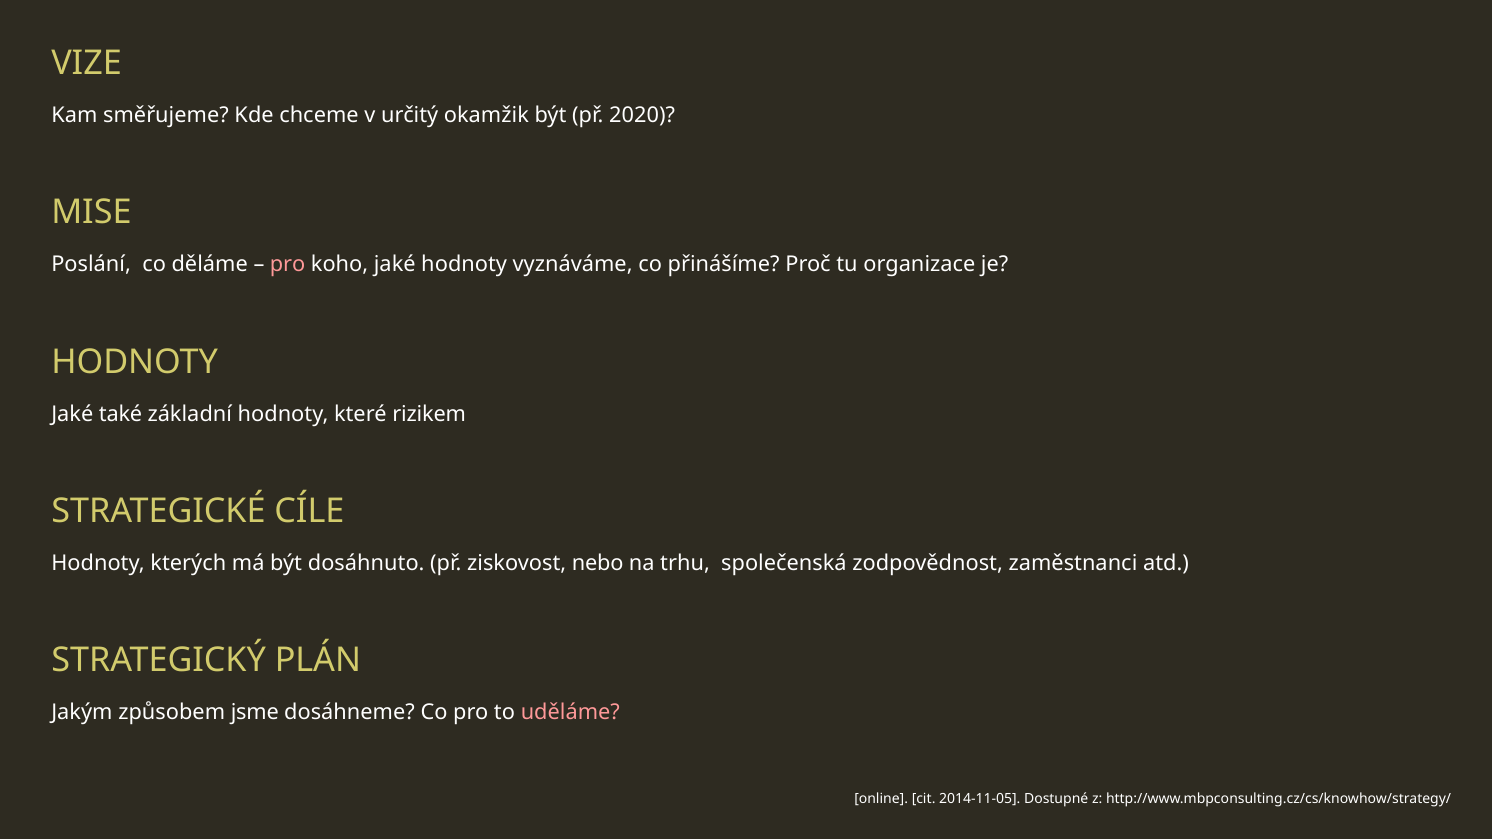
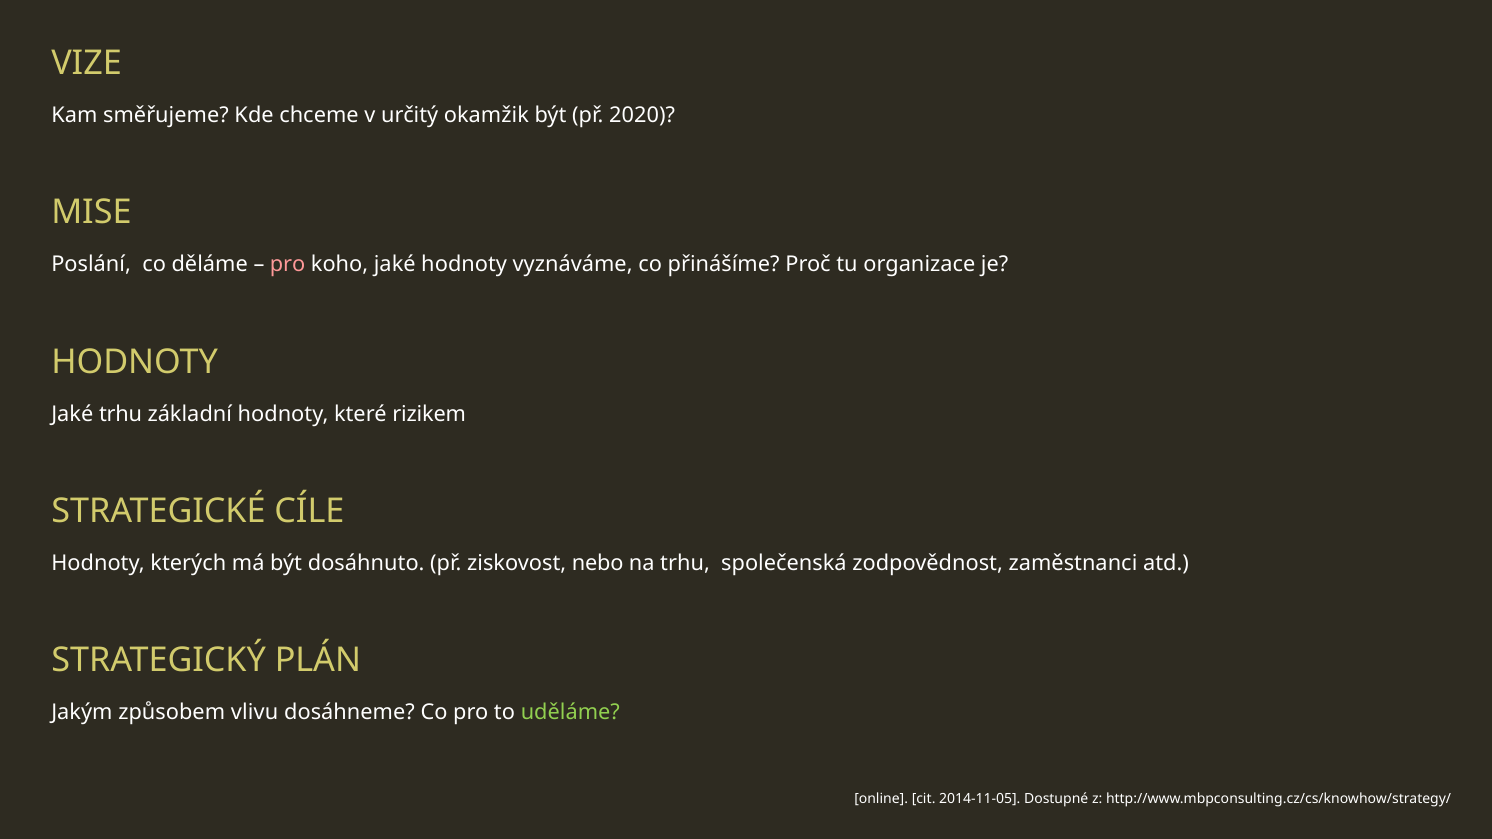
Jaké také: také -> trhu
jsme: jsme -> vlivu
uděláme colour: pink -> light green
